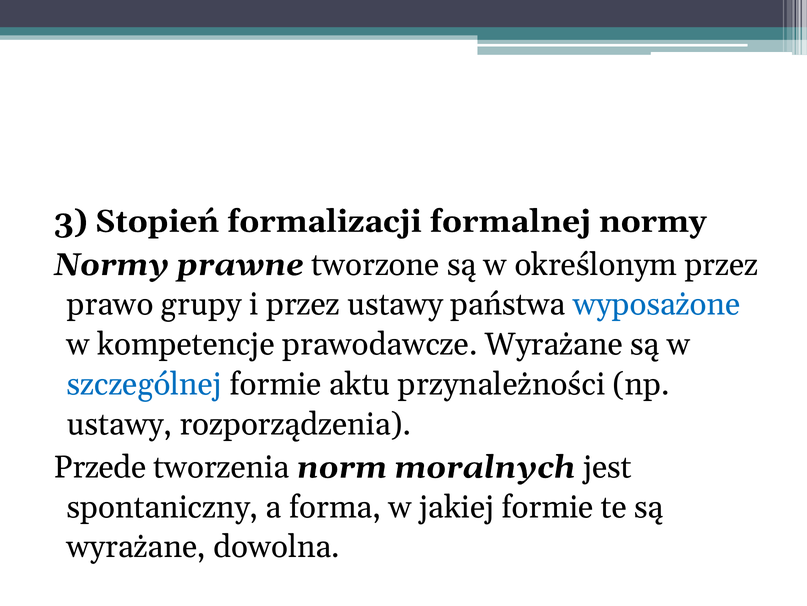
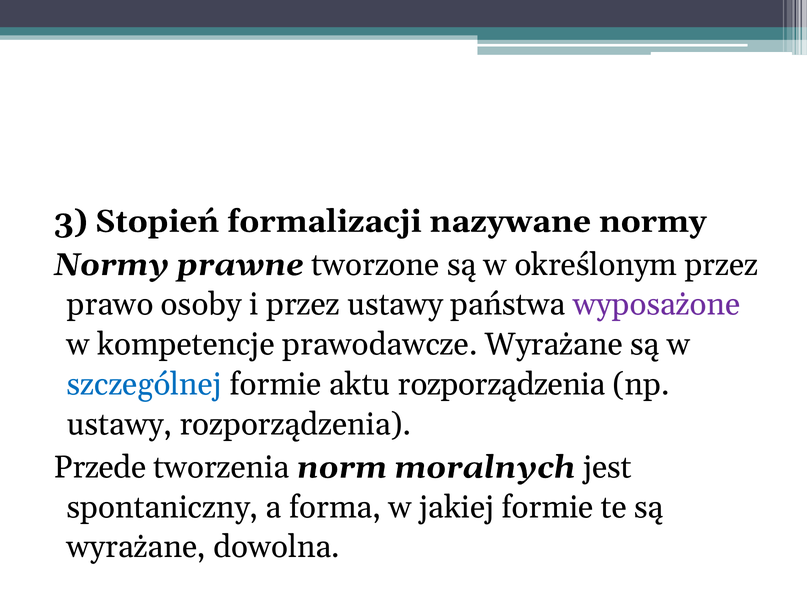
formalnej: formalnej -> nazywane
grupy: grupy -> osoby
wyposażone colour: blue -> purple
aktu przynależności: przynależności -> rozporządzenia
